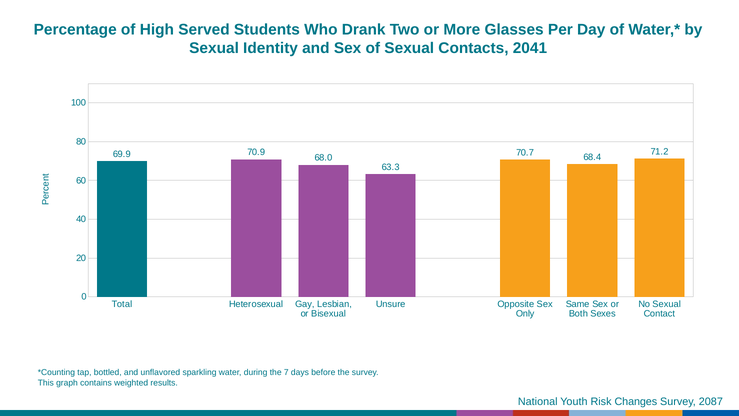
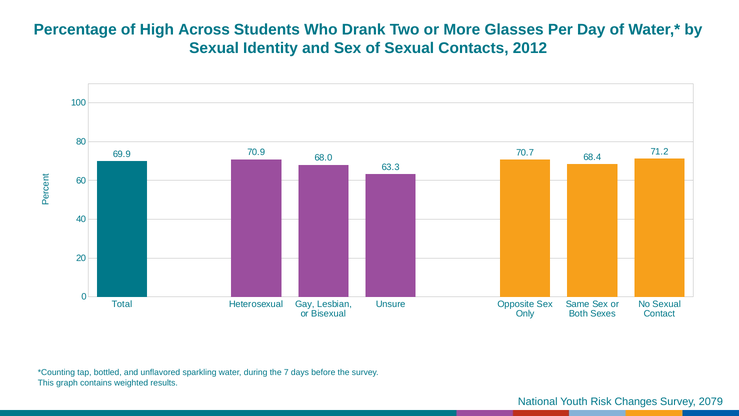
Served: Served -> Across
2041: 2041 -> 2012
2087: 2087 -> 2079
